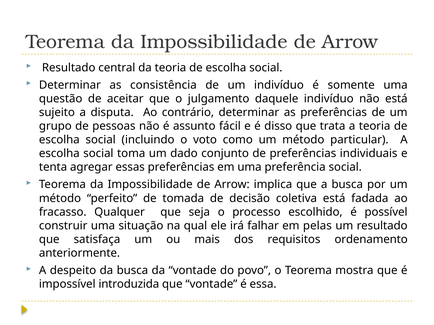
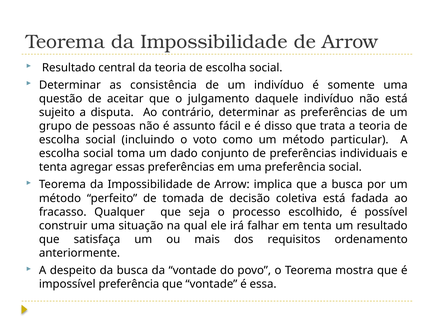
em pelas: pelas -> tenta
impossível introduzida: introduzida -> preferência
